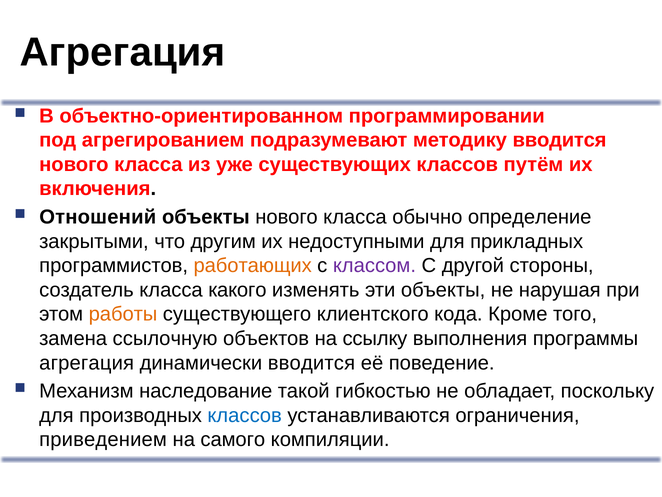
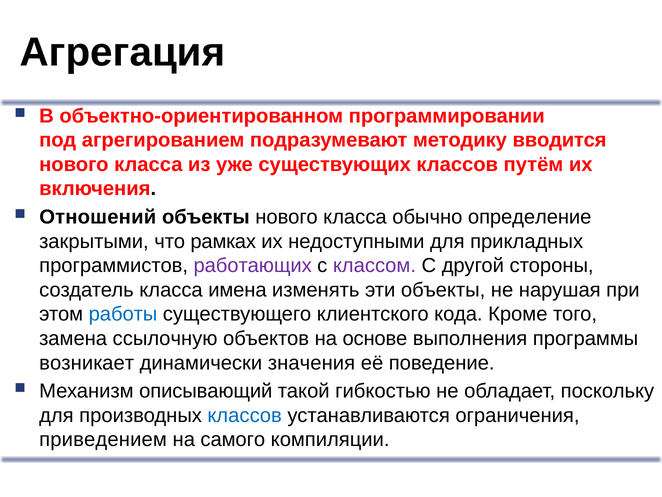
другим: другим -> рамках
работающих colour: orange -> purple
какого: какого -> имена
работы colour: orange -> blue
ссылку: ссылку -> основе
агрегация at (87, 363): агрегация -> возникает
динамически вводится: вводится -> значения
наследование: наследование -> описывающий
